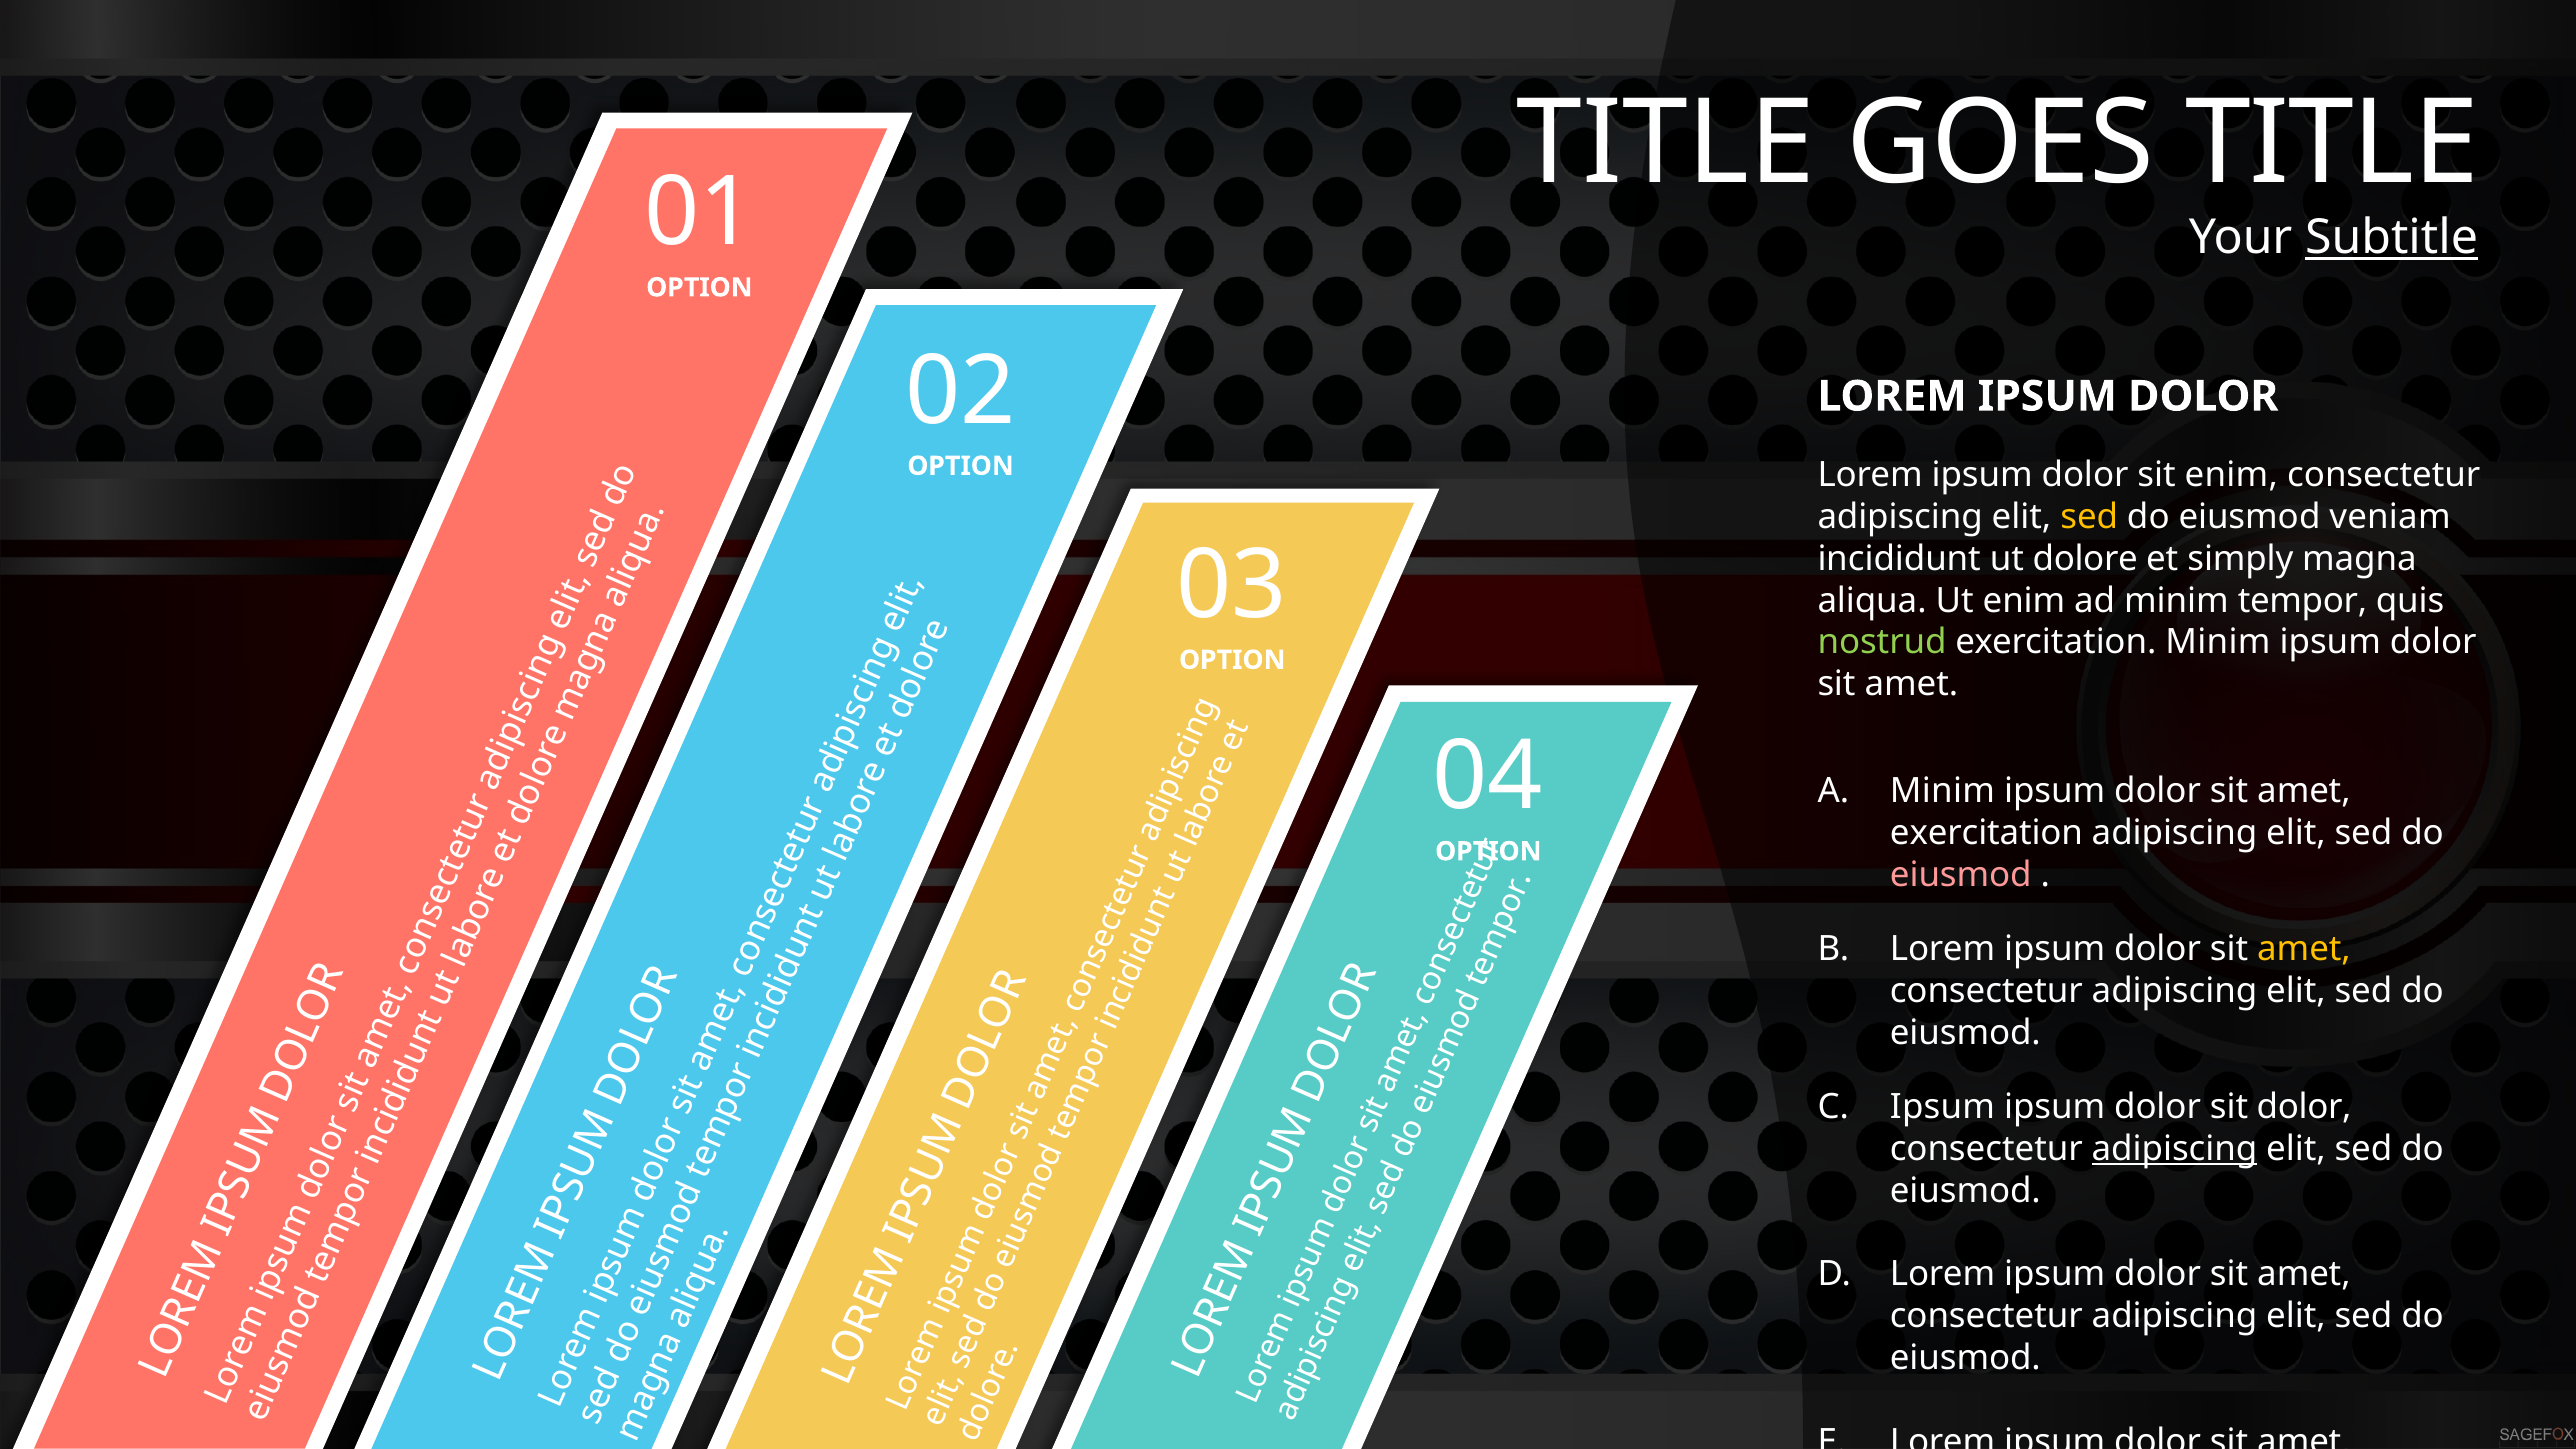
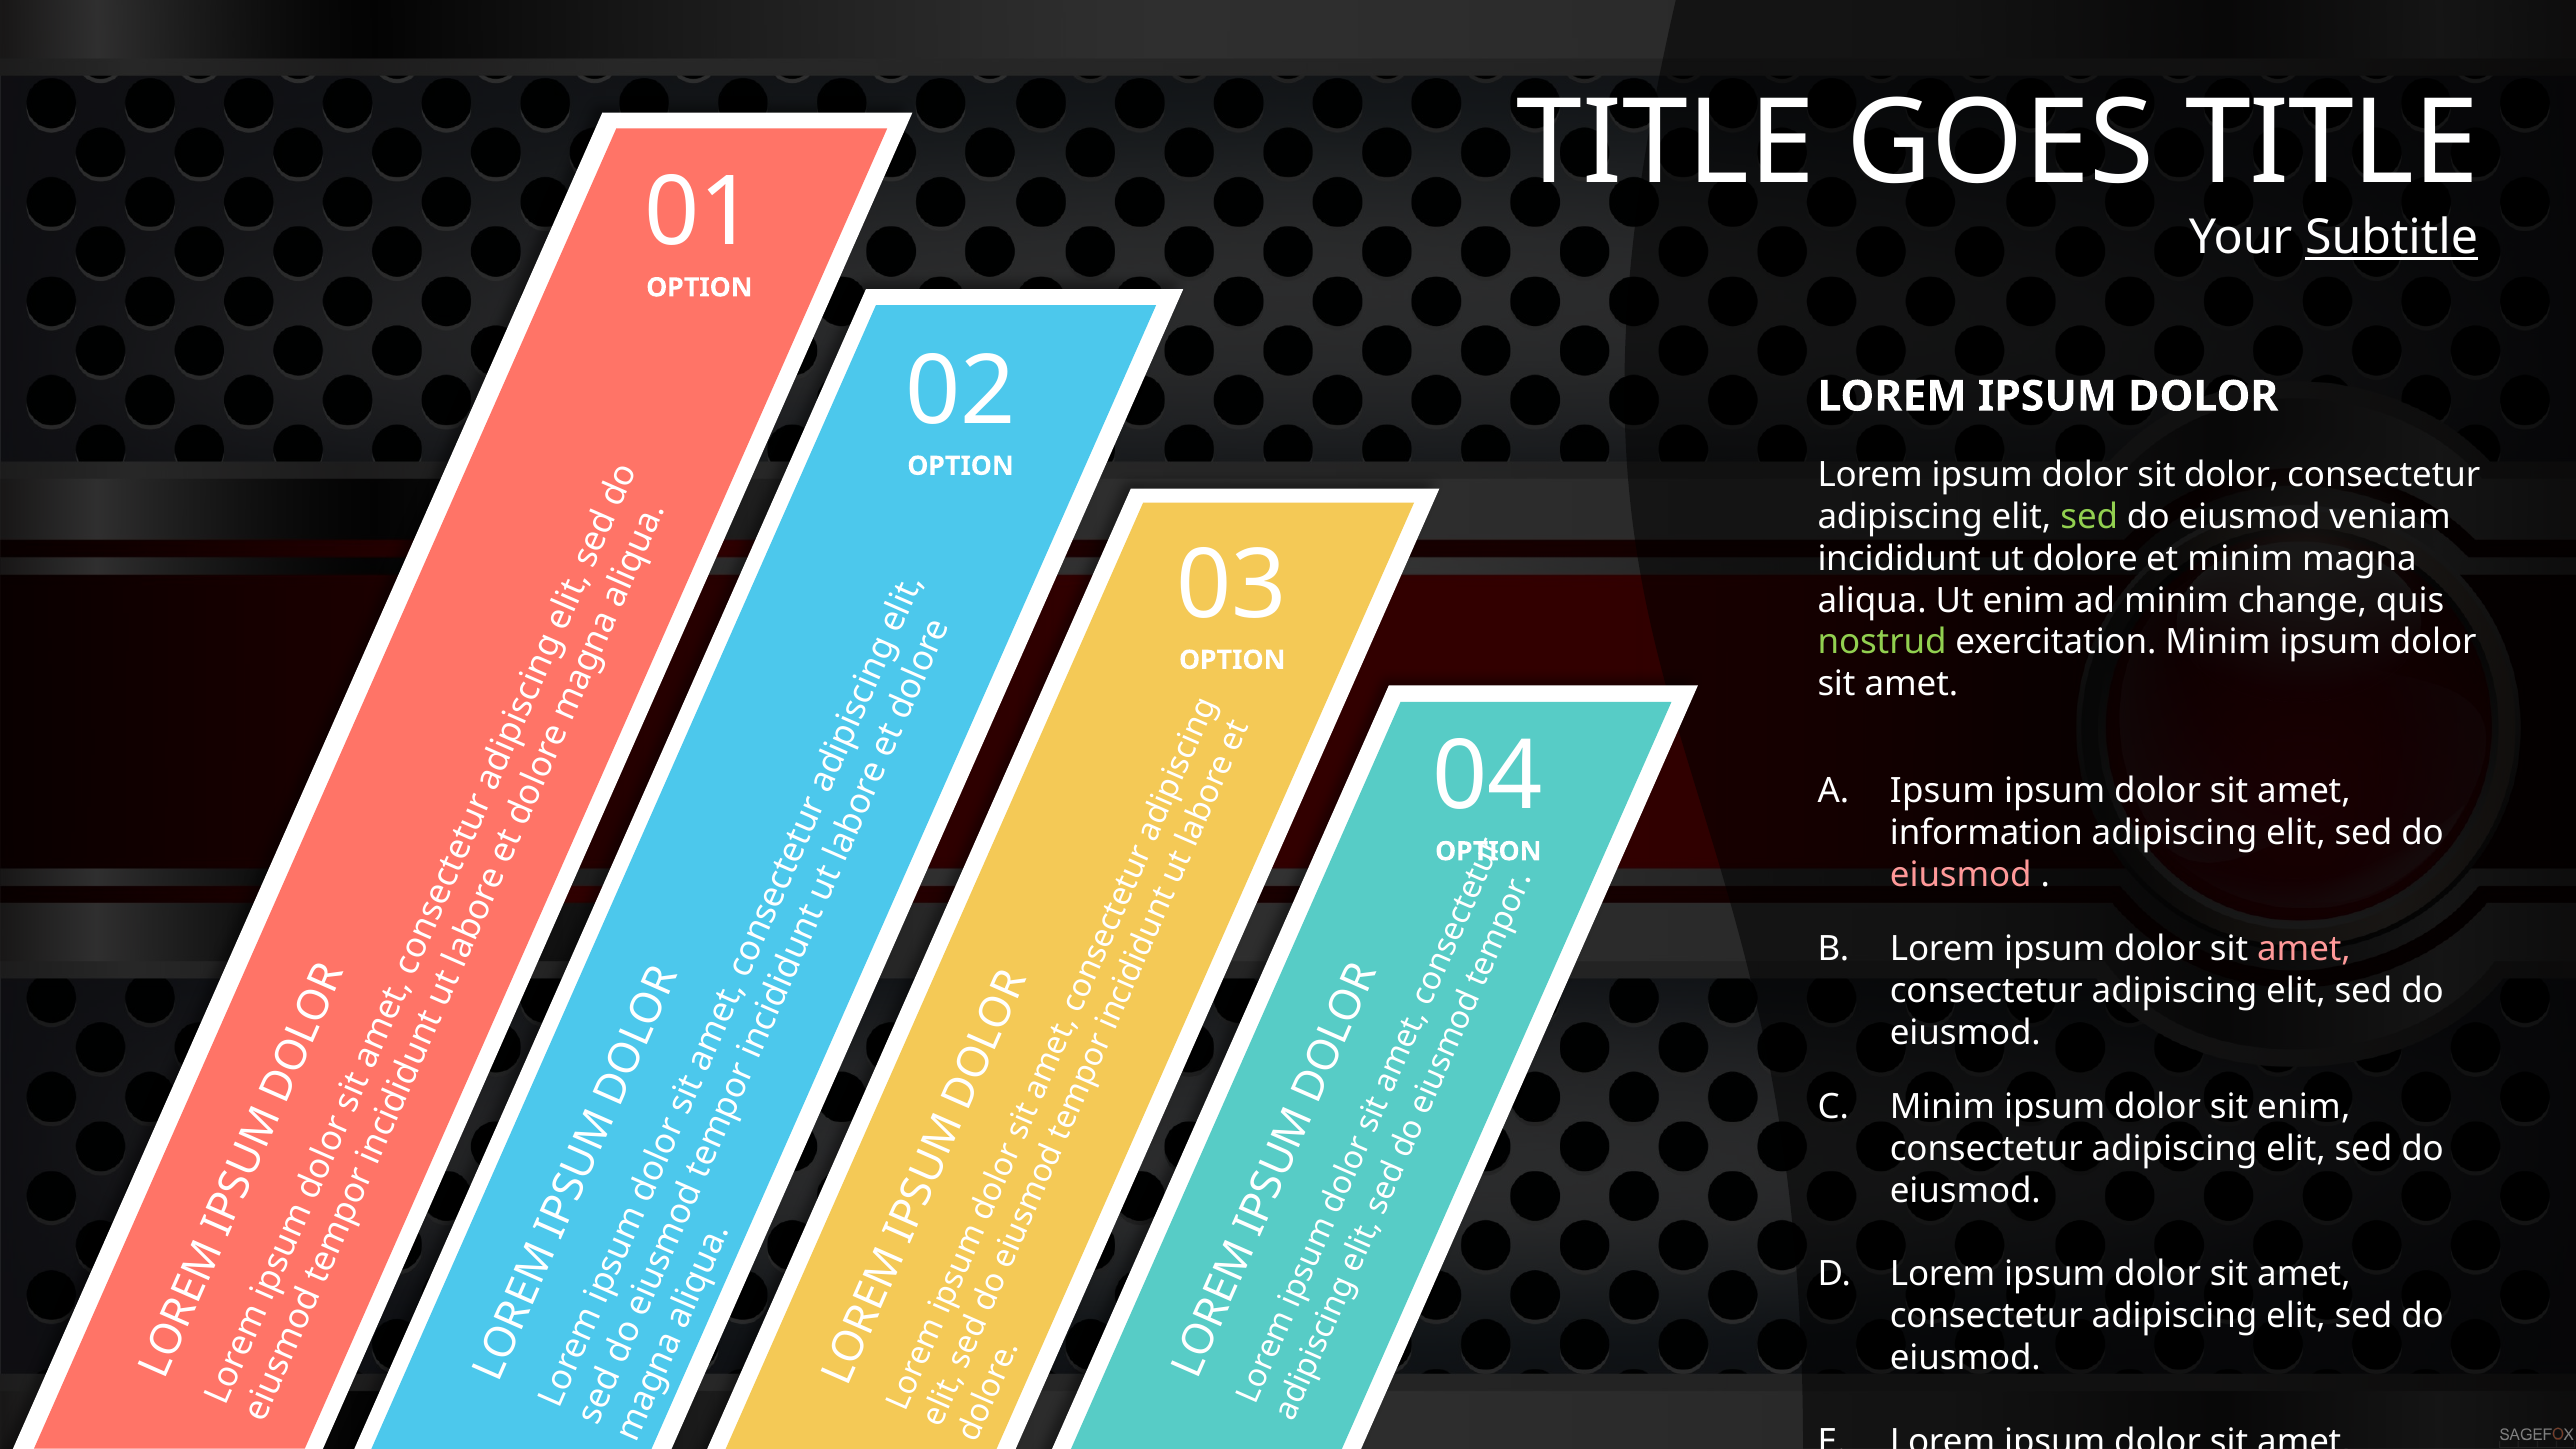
sit enim: enim -> dolor
sed at (2089, 517) colour: yellow -> light green
et simply: simply -> minim
tempor: tempor -> change
Minim at (1942, 791): Minim -> Ipsum
exercitation at (1987, 833): exercitation -> information
amet at (2304, 949) colour: yellow -> pink
Ipsum at (1942, 1107): Ipsum -> Minim
sit dolor: dolor -> enim
adipiscing at (2175, 1149) underline: present -> none
